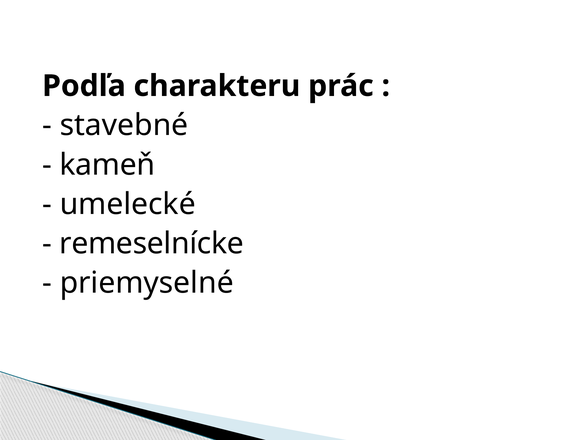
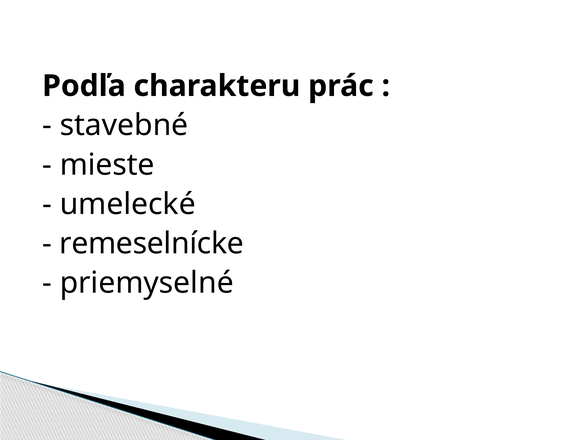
kameň: kameň -> mieste
